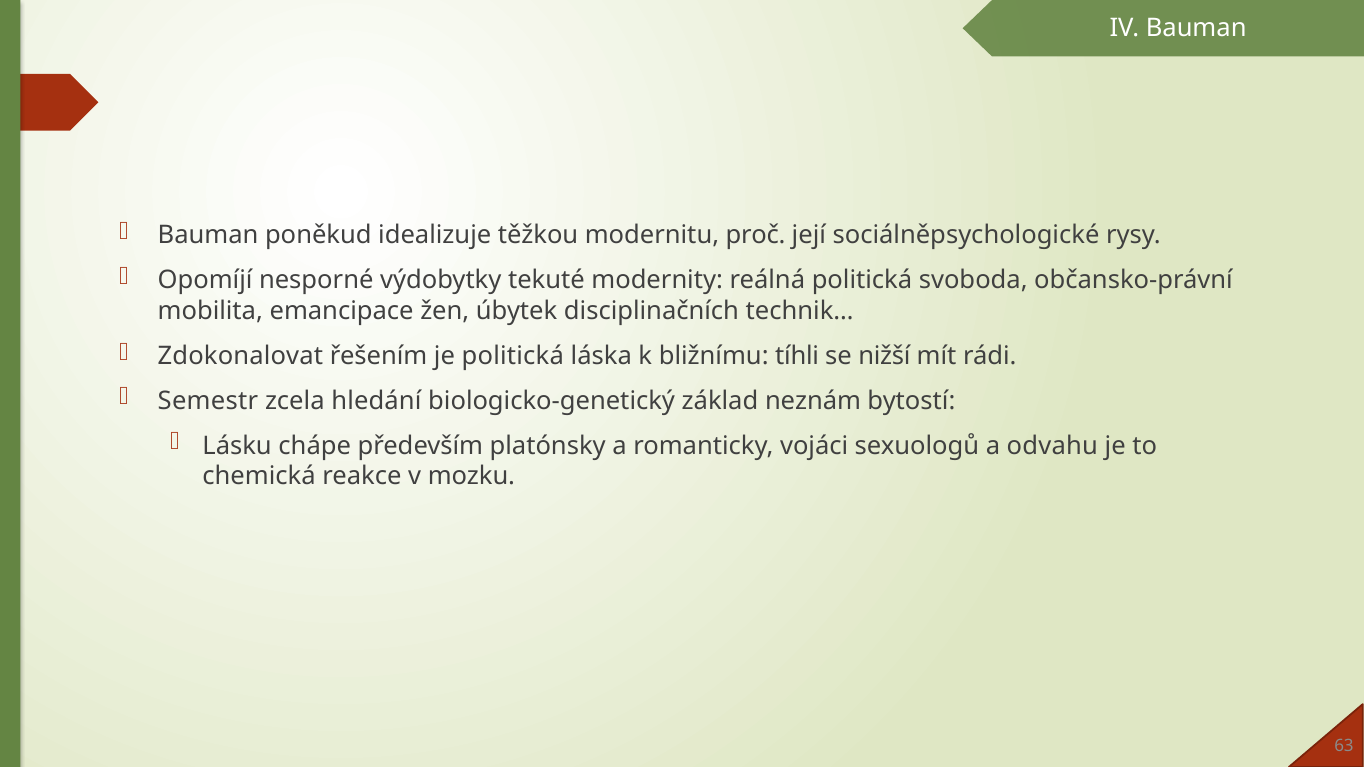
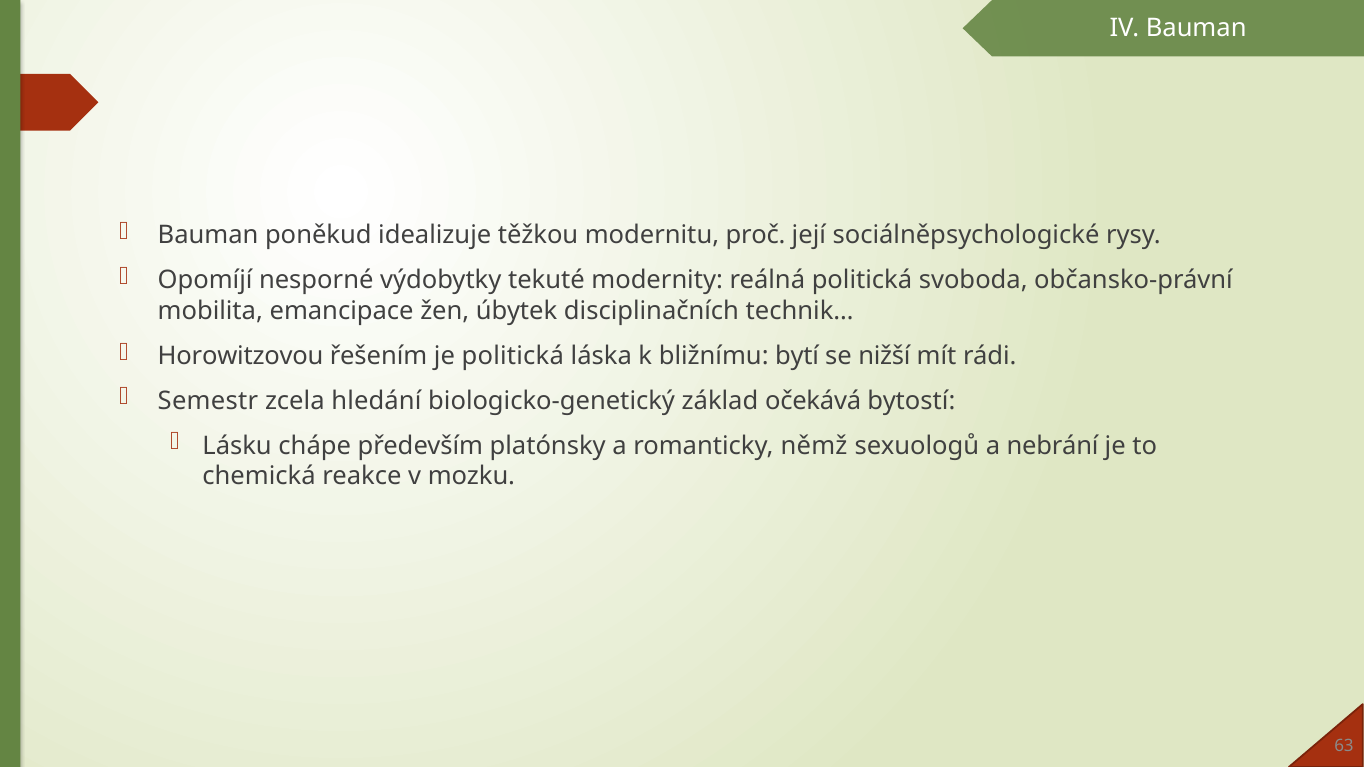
Zdokonalovat: Zdokonalovat -> Horowitzovou
tíhli: tíhli -> bytí
neznám: neznám -> očekává
vojáci: vojáci -> němž
odvahu: odvahu -> nebrání
